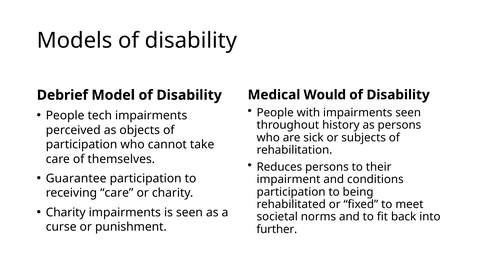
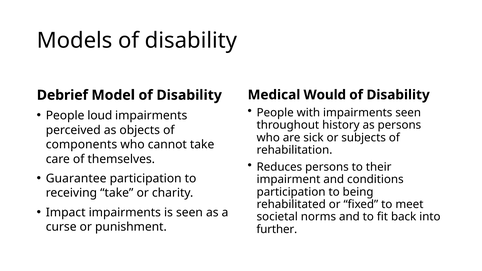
tech: tech -> loud
participation at (82, 145): participation -> components
receiving care: care -> take
Charity at (66, 213): Charity -> Impact
